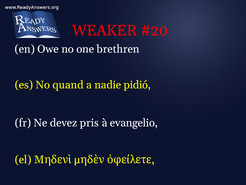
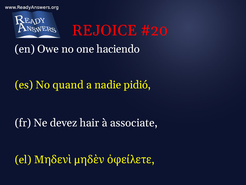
WEAKER: WEAKER -> REJOICE
brethren: brethren -> haciendo
pris: pris -> hair
evangelio: evangelio -> associate
